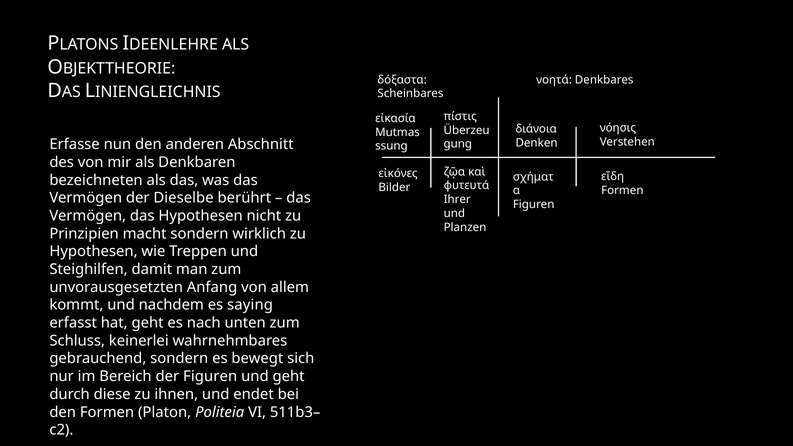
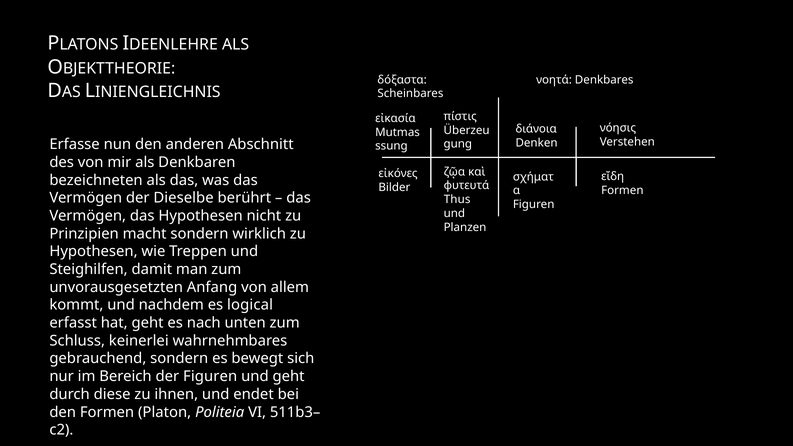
Ihrer: Ihrer -> Thus
saying: saying -> logical
